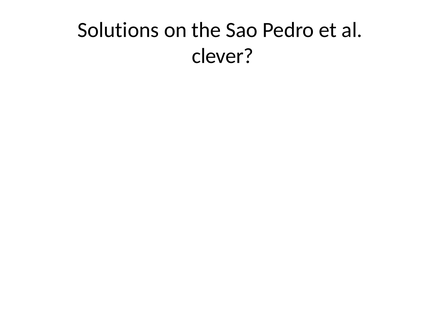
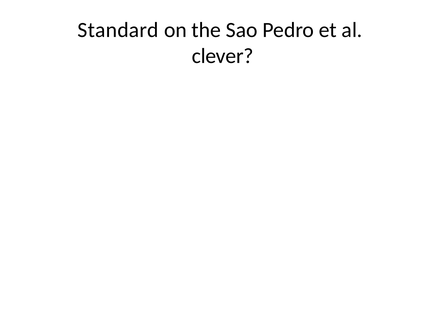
Solutions: Solutions -> Standard
